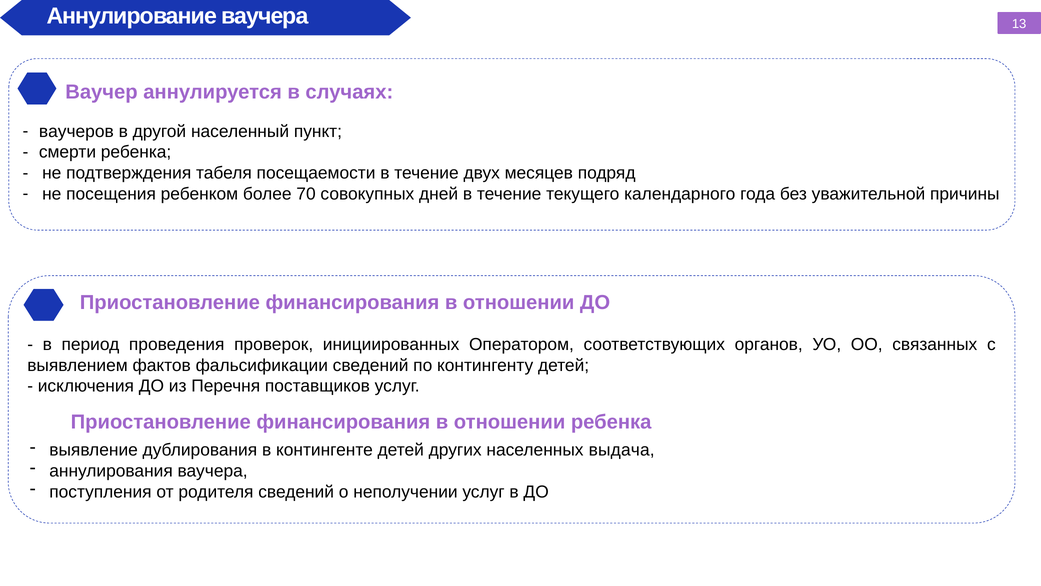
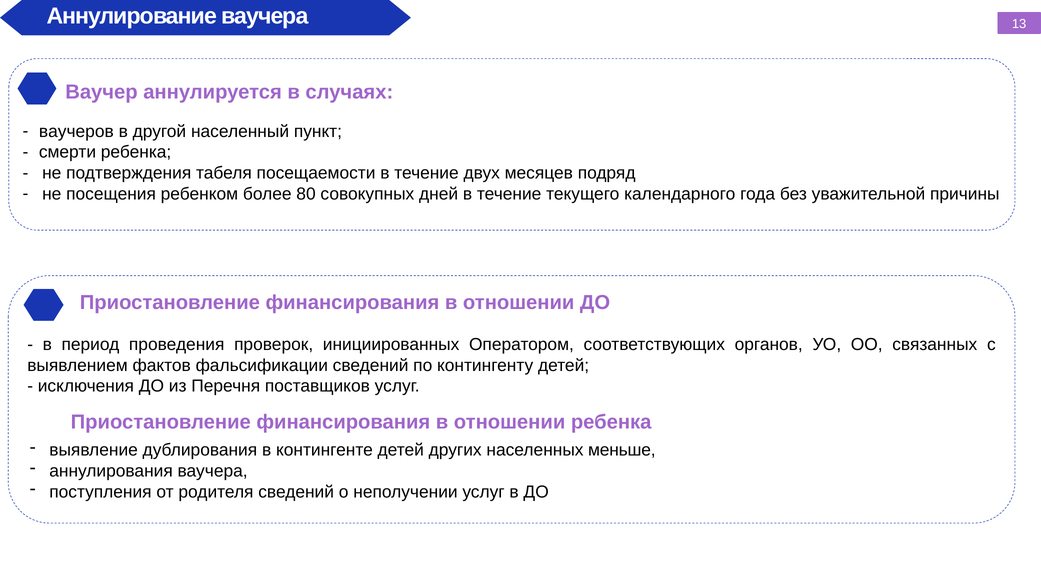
70: 70 -> 80
выдача: выдача -> меньше
